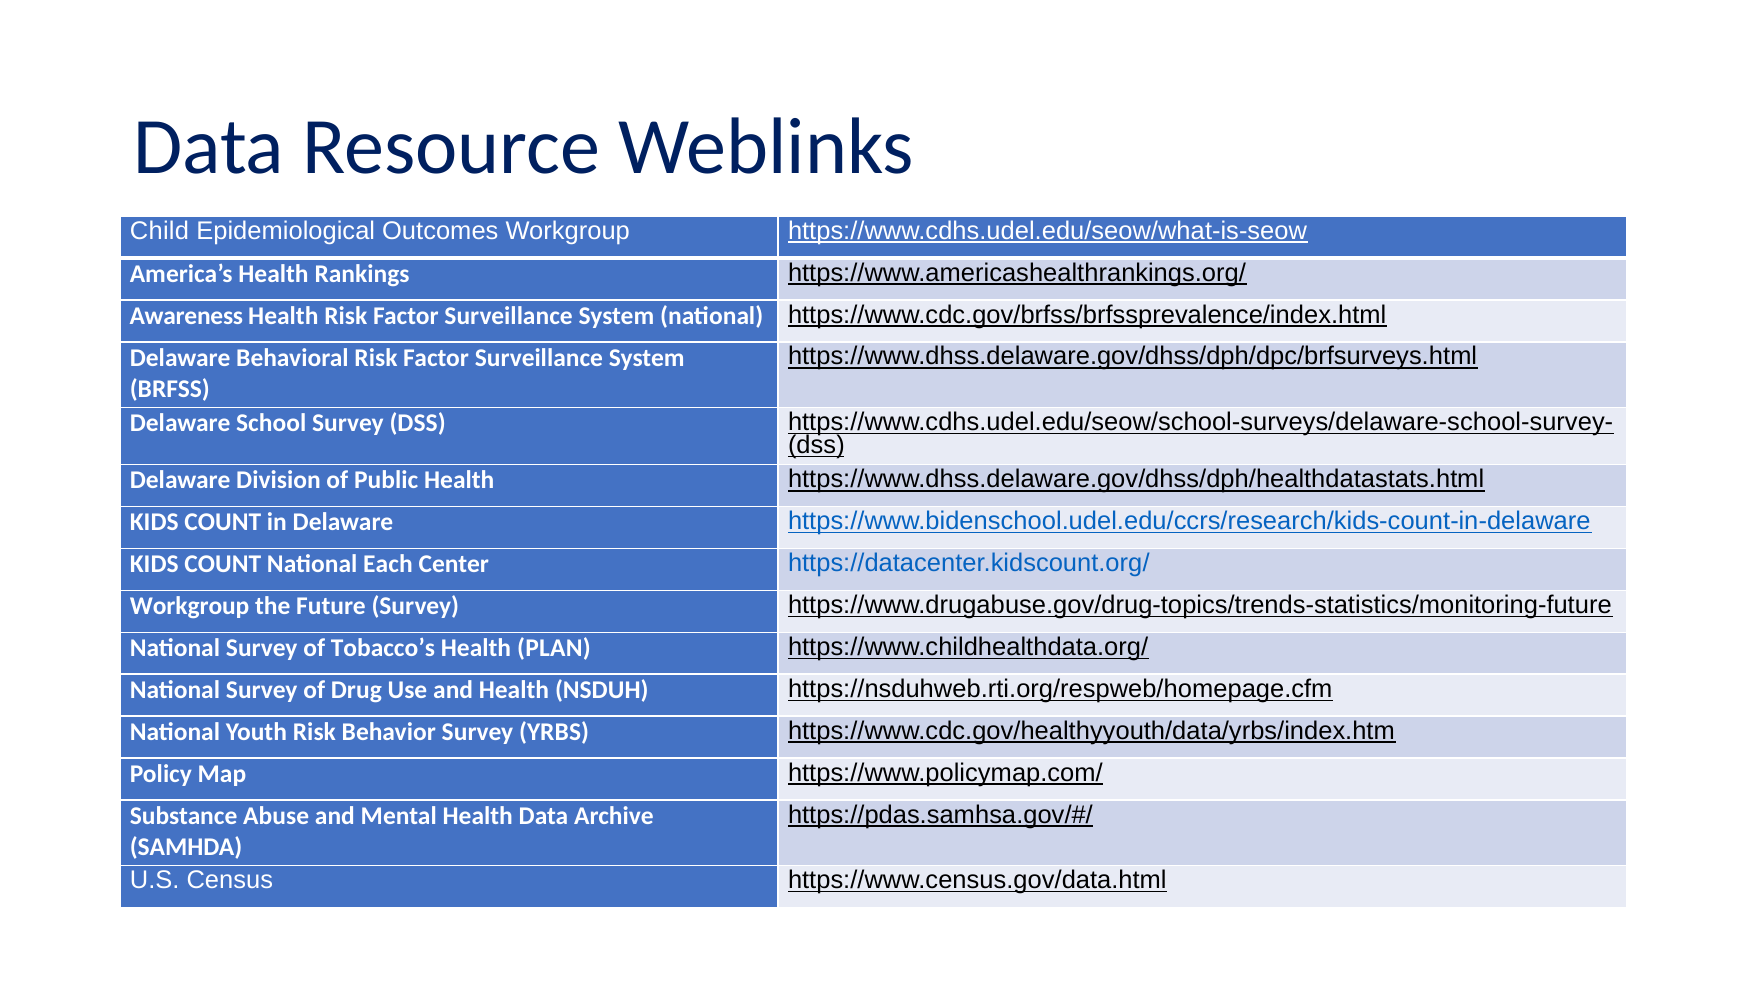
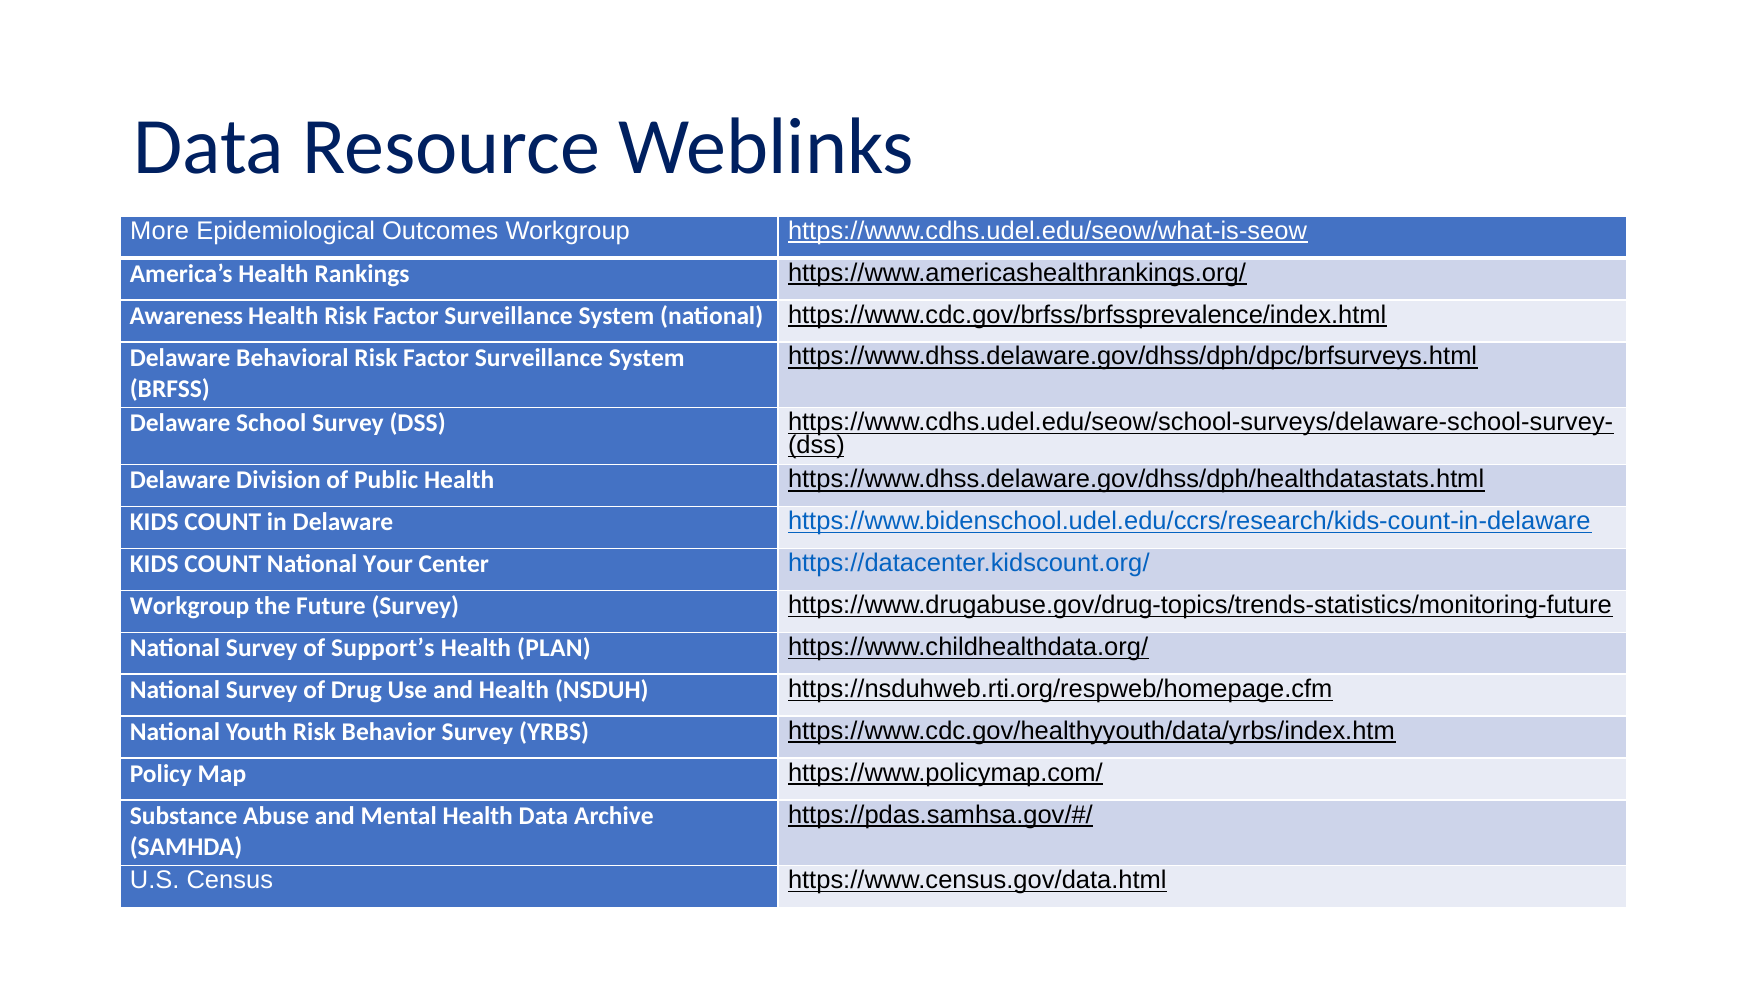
Child: Child -> More
Each: Each -> Your
Tobacco’s: Tobacco’s -> Support’s
